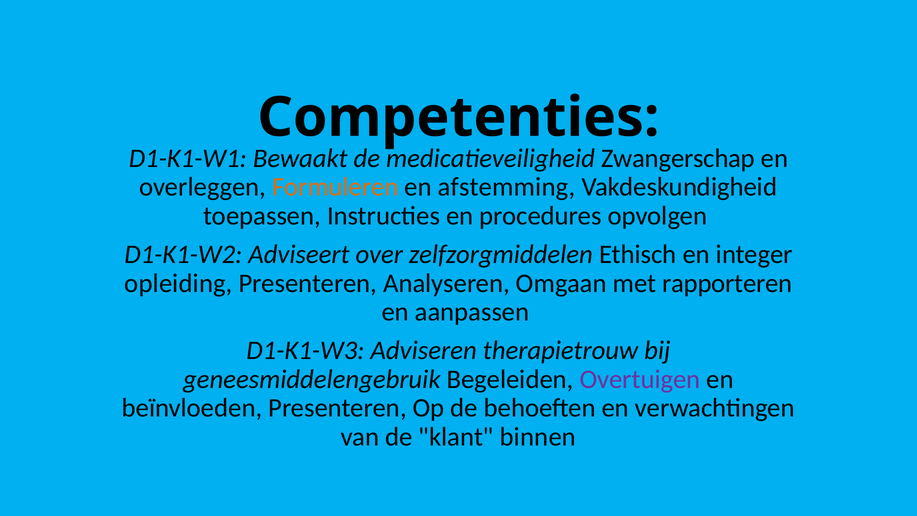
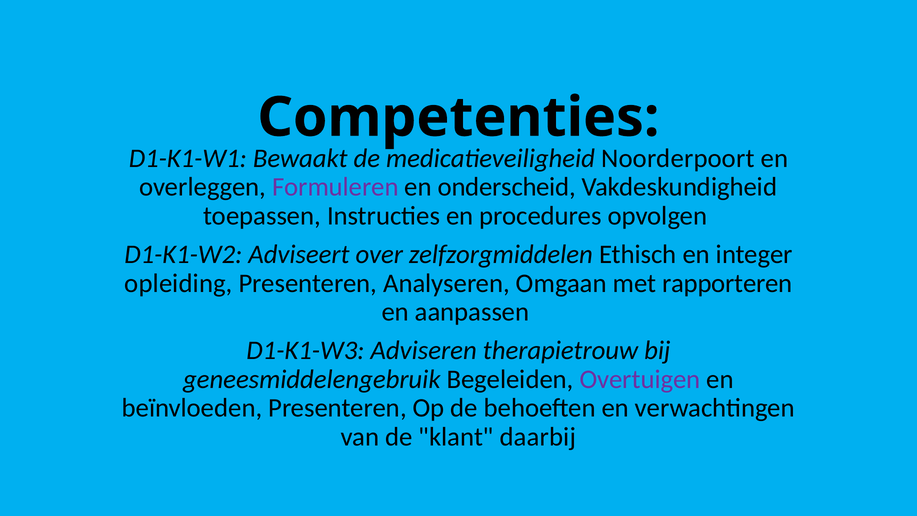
Zwangerschap: Zwangerschap -> Noorderpoort
Formuleren colour: orange -> purple
afstemming: afstemming -> onderscheid
binnen: binnen -> daarbij
